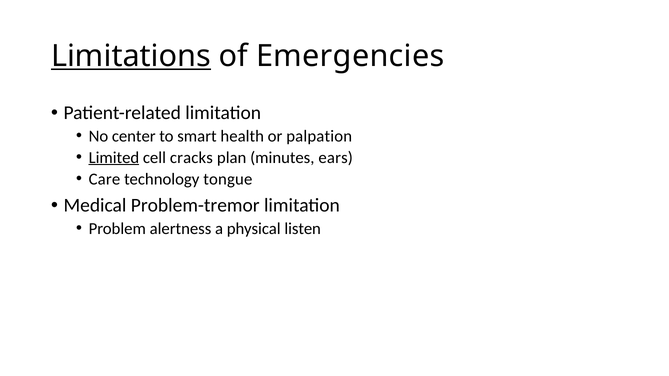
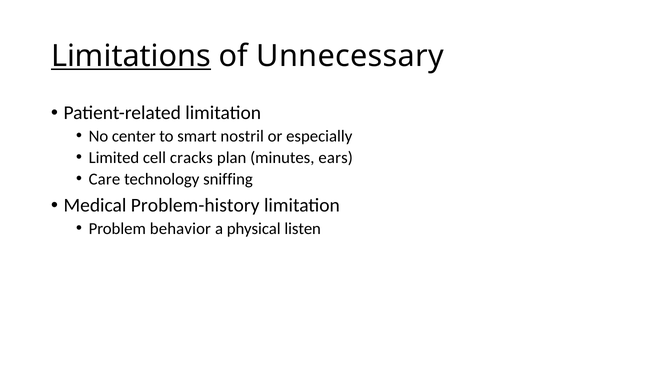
Emergencies: Emergencies -> Unnecessary
health: health -> nostril
palpation: palpation -> especially
Limited underline: present -> none
tongue: tongue -> sniffing
Problem-tremor: Problem-tremor -> Problem-history
alertness: alertness -> behavior
